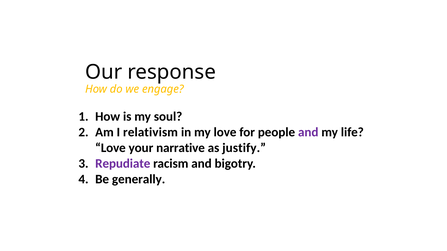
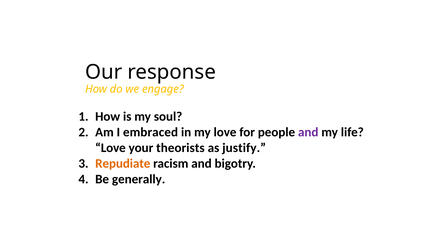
relativism: relativism -> embraced
narrative: narrative -> theorists
Repudiate colour: purple -> orange
